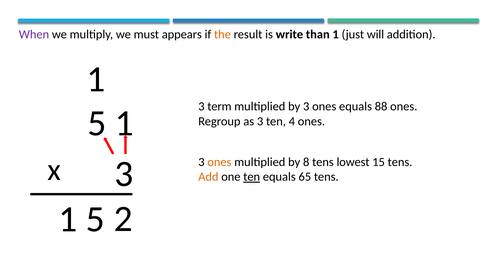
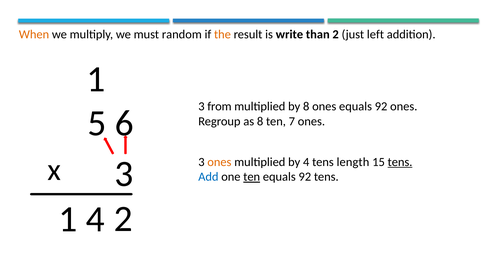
When colour: purple -> orange
appears: appears -> random
than 1: 1 -> 2
will: will -> left
term: term -> from
by 3: 3 -> 8
ones equals 88: 88 -> 92
5 1: 1 -> 6
as 3: 3 -> 8
4: 4 -> 7
by 8: 8 -> 4
lowest: lowest -> length
tens at (400, 162) underline: none -> present
Add colour: orange -> blue
65 at (305, 177): 65 -> 92
1 5: 5 -> 4
